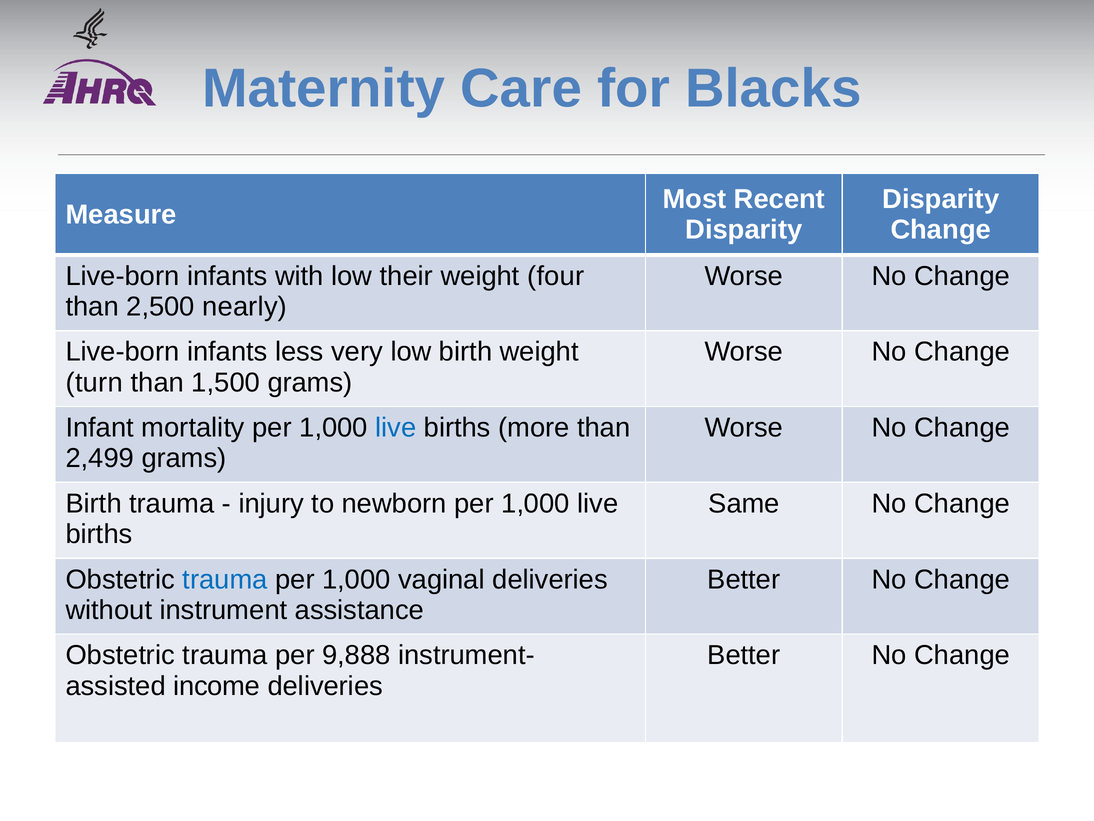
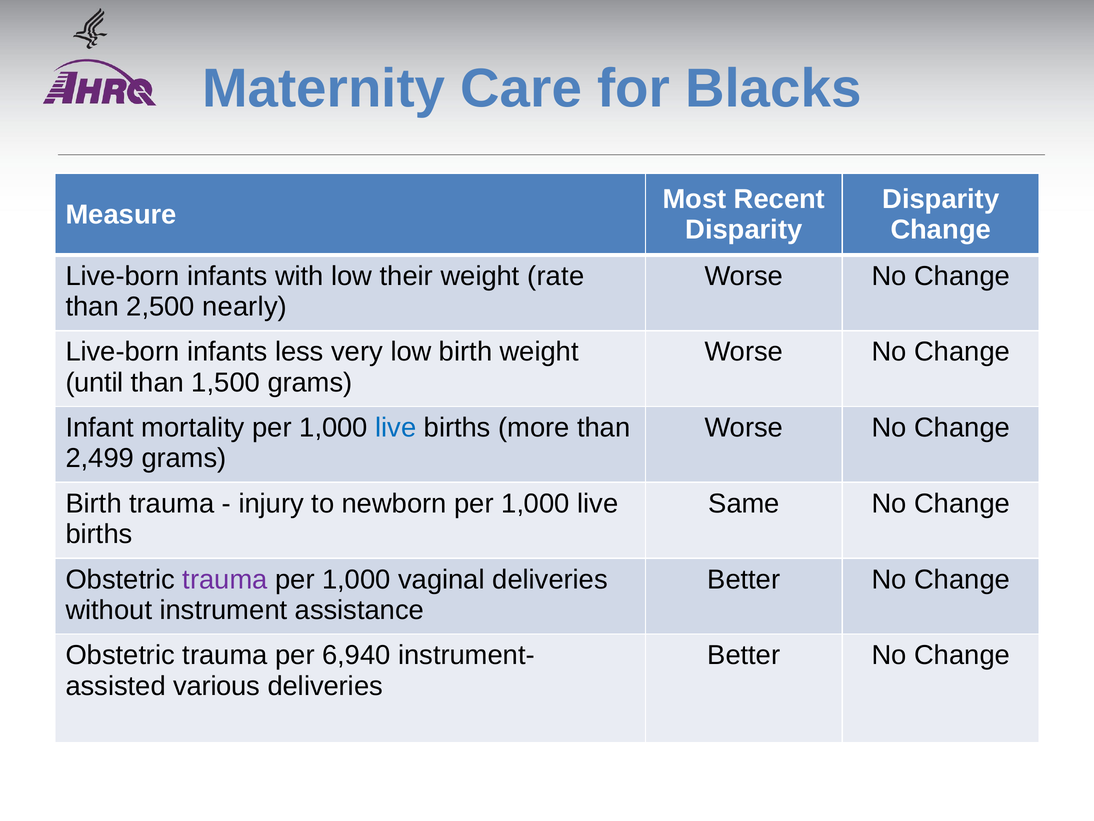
four: four -> rate
turn: turn -> until
trauma at (225, 579) colour: blue -> purple
9,888: 9,888 -> 6,940
income: income -> various
